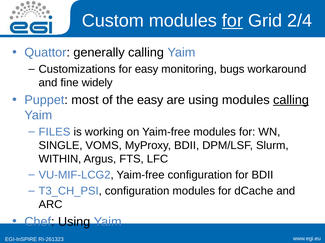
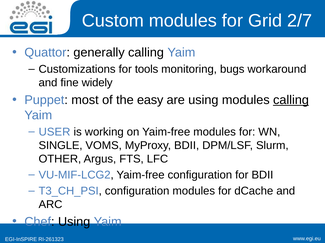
for at (233, 21) underline: present -> none
2/4: 2/4 -> 2/7
for easy: easy -> tools
FILES: FILES -> USER
WITHIN: WITHIN -> OTHER
